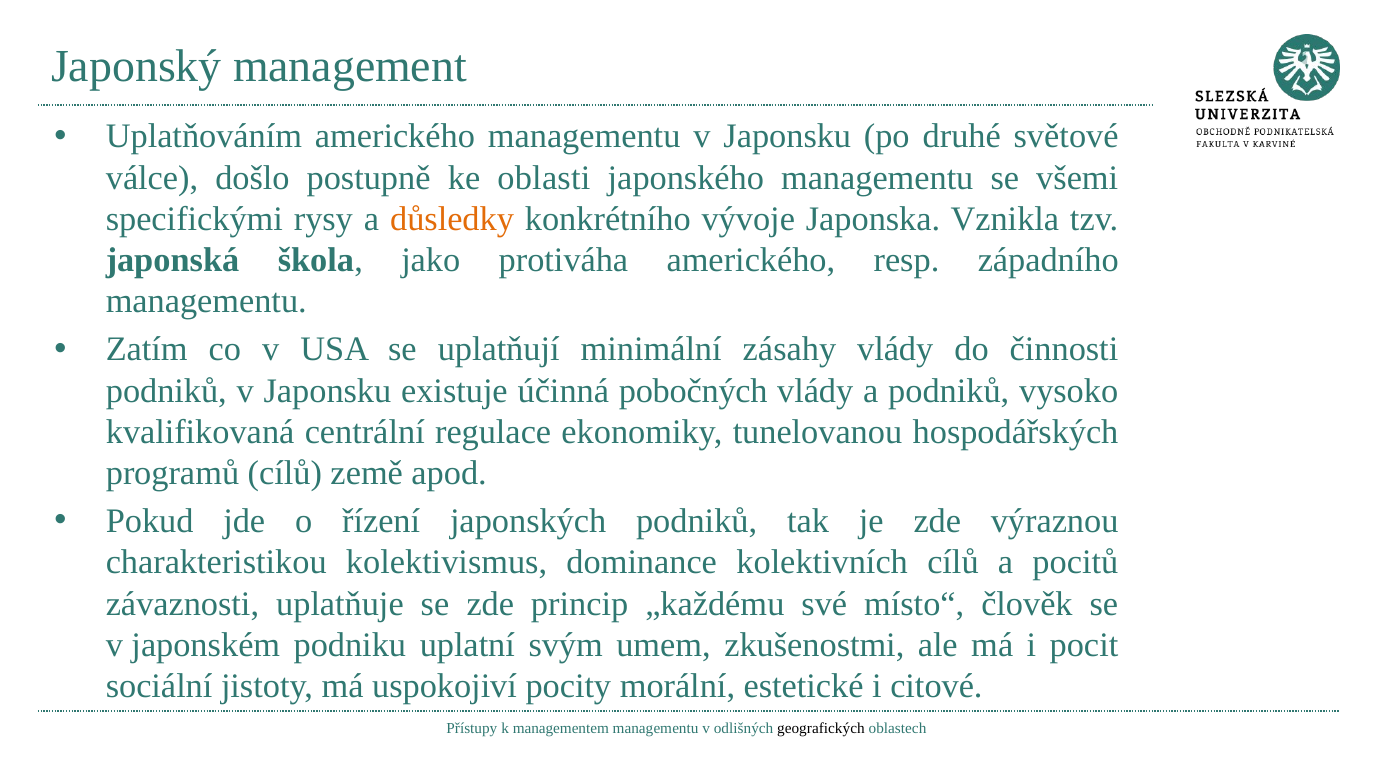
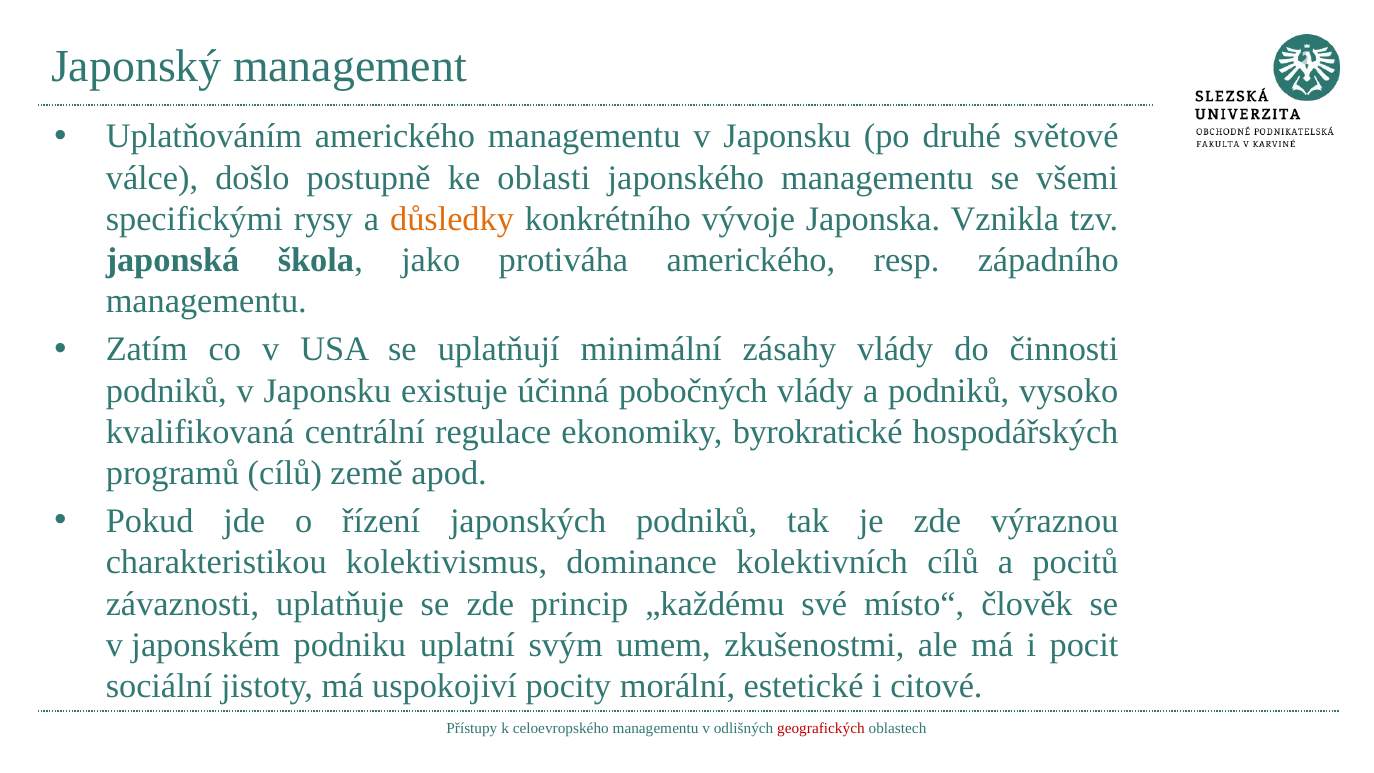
tunelovanou: tunelovanou -> byrokratické
managementem: managementem -> celoevropského
geografických colour: black -> red
